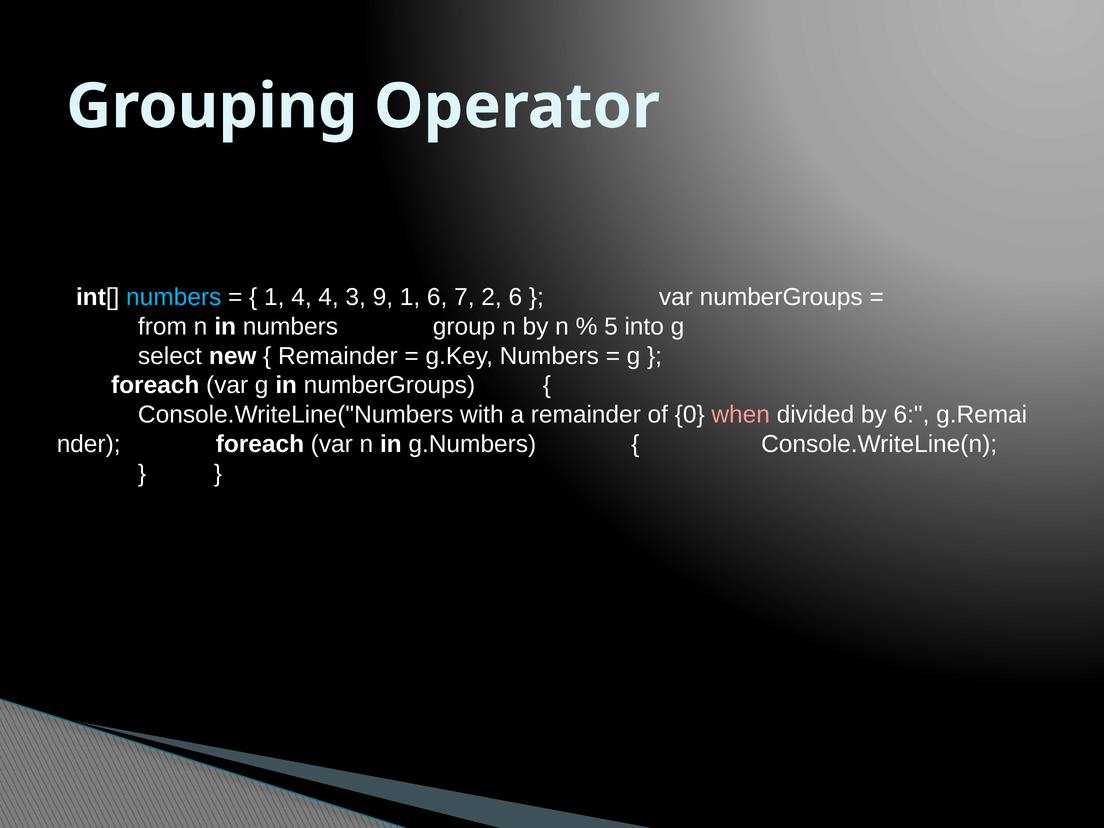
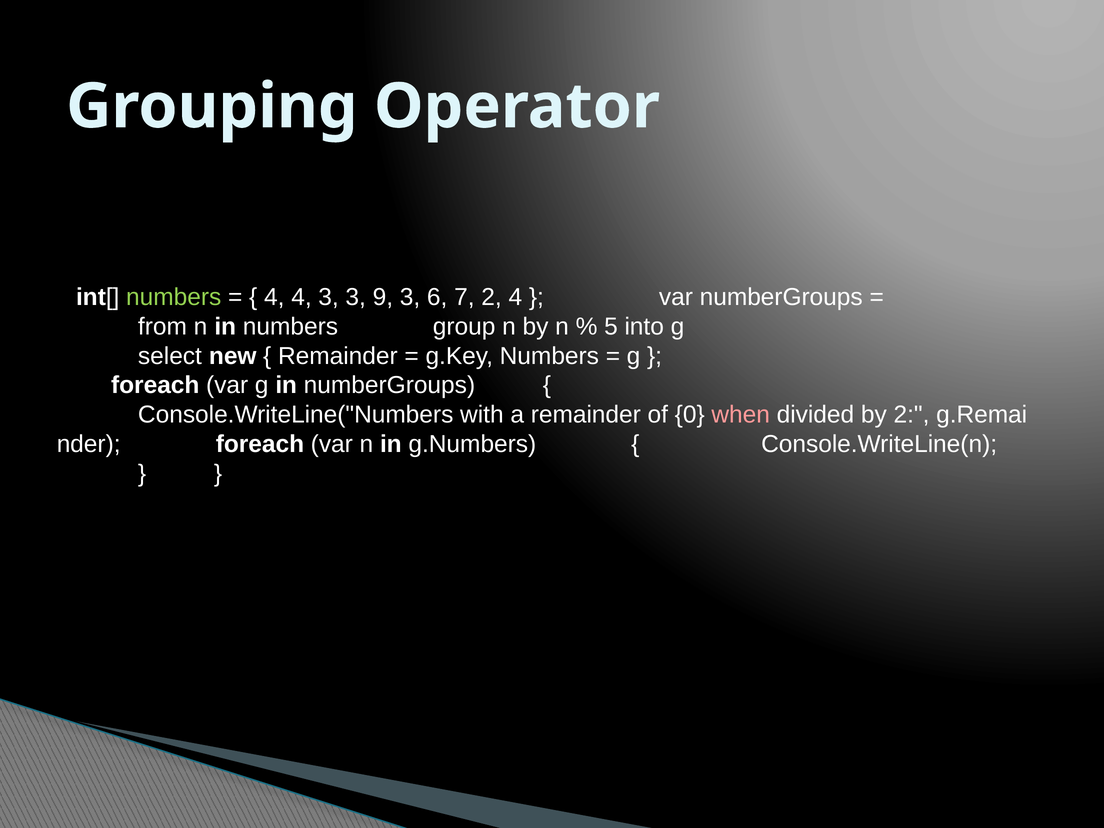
numbers at (174, 297) colour: light blue -> light green
1 at (274, 297): 1 -> 4
4 4: 4 -> 3
9 1: 1 -> 3
2 6: 6 -> 4
by 6: 6 -> 2
